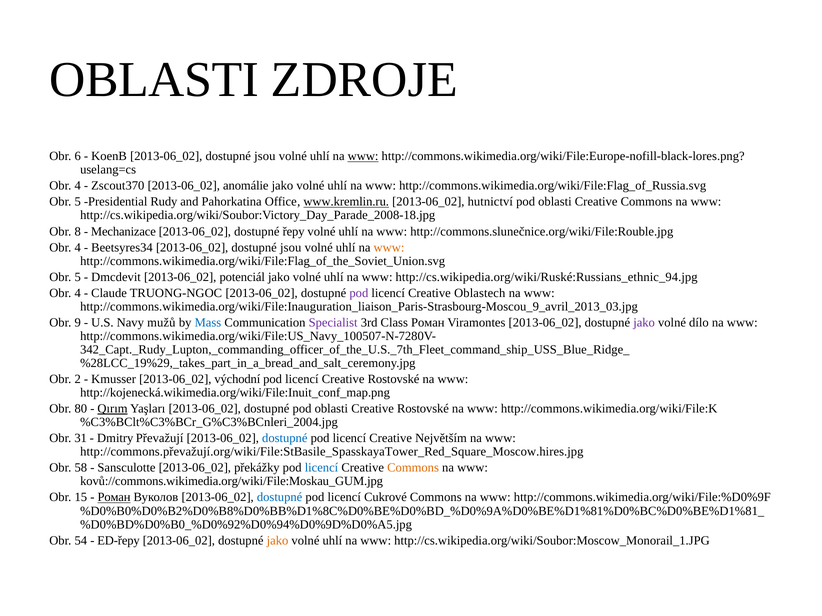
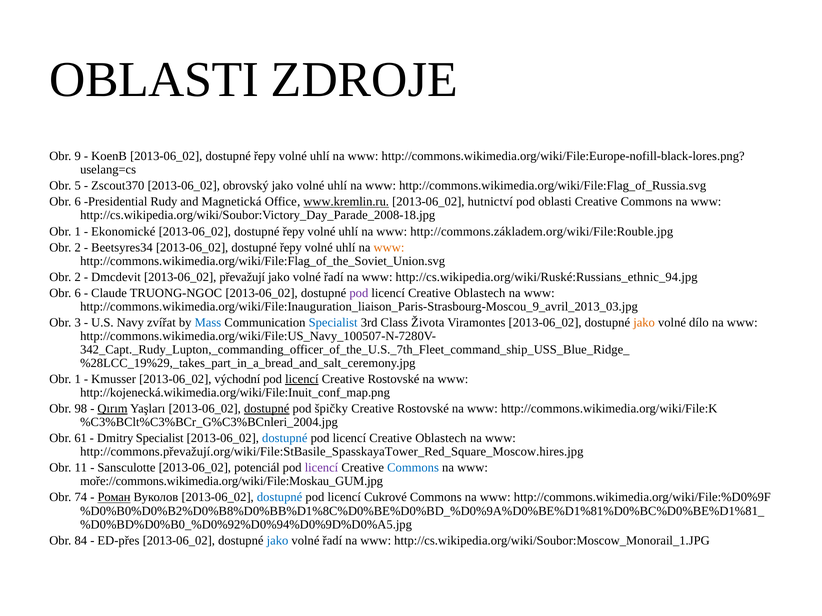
6: 6 -> 9
KoenB 2013-06_02 dostupné jsou: jsou -> řepy
www at (363, 156) underline: present -> none
4 at (78, 186): 4 -> 5
anomálie: anomálie -> obrovský
5 at (78, 202): 5 -> 6
Pahorkatina: Pahorkatina -> Magnetická
8 at (78, 232): 8 -> 1
Mechanizace: Mechanizace -> Ekonomické
http://commons.slunečnice.org/wiki/File:Rouble.jpg: http://commons.slunečnice.org/wiki/File:Rouble.jpg -> http://commons.základem.org/wiki/File:Rouble.jpg
4 at (78, 248): 4 -> 2
Beetsyres34 2013-06_02 dostupné jsou: jsou -> řepy
5 at (78, 277): 5 -> 2
potenciál: potenciál -> převažují
uhlí at (334, 277): uhlí -> řadí
4 at (78, 293): 4 -> 6
9: 9 -> 3
mužů: mužů -> zvířat
Specialist at (333, 323) colour: purple -> blue
Class Роман: Роман -> Života
jako at (644, 323) colour: purple -> orange
2 at (78, 379): 2 -> 1
licencí at (302, 379) underline: none -> present
80: 80 -> 98
dostupné at (267, 409) underline: none -> present
oblasti at (331, 409): oblasti -> špičky
31: 31 -> 61
Dmitry Převažují: Převažují -> Specialist
Největším at (441, 439): Největším -> Oblastech
58: 58 -> 11
překážky: překážky -> potenciál
licencí at (321, 468) colour: blue -> purple
Commons at (413, 468) colour: orange -> blue
kovů://commons.wikimedia.org/wiki/File:Moskau_GUM.jpg: kovů://commons.wikimedia.org/wiki/File:Moskau_GUM.jpg -> moře://commons.wikimedia.org/wiki/File:Moskau_GUM.jpg
15: 15 -> 74
54: 54 -> 84
ED-řepy: ED-řepy -> ED-přes
jako at (278, 541) colour: orange -> blue
uhlí at (332, 541): uhlí -> řadí
